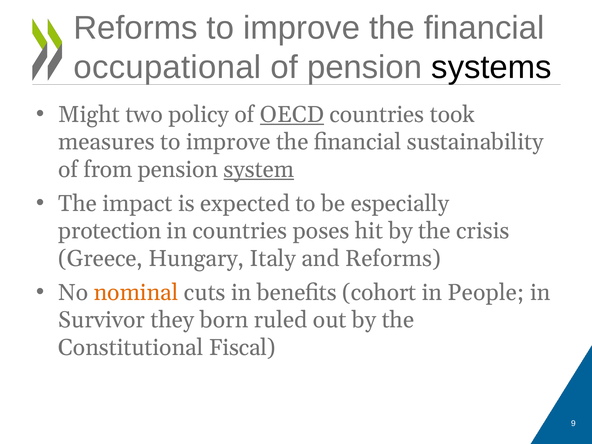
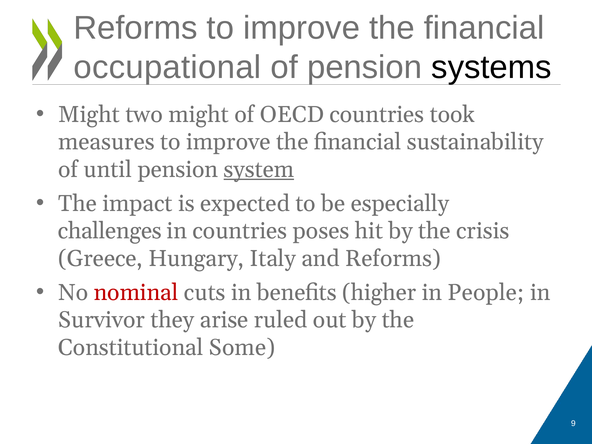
two policy: policy -> might
OECD underline: present -> none
from: from -> until
protection: protection -> challenges
nominal colour: orange -> red
cohort: cohort -> higher
born: born -> arise
Fiscal: Fiscal -> Some
